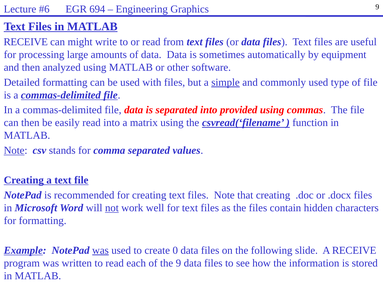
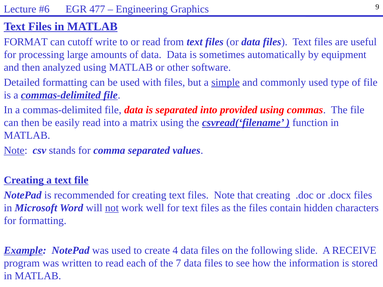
694: 694 -> 477
RECEIVE at (26, 42): RECEIVE -> FORMAT
might: might -> cutoff
was at (100, 251) underline: present -> none
0: 0 -> 4
the 9: 9 -> 7
